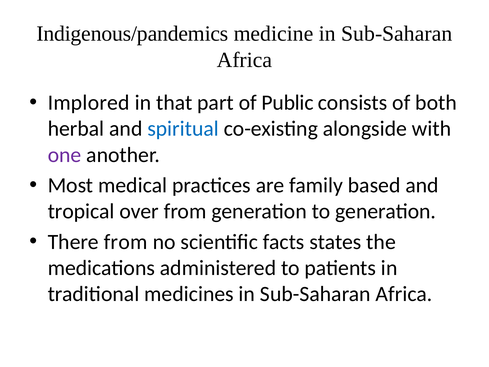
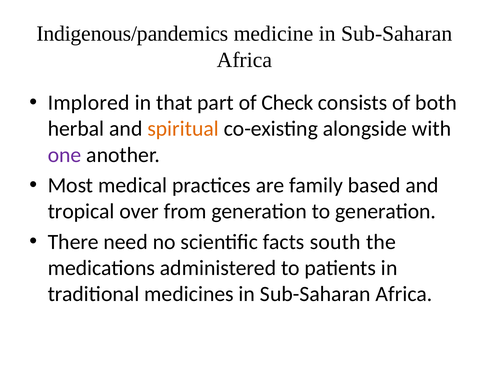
Public: Public -> Check
spiritual colour: blue -> orange
There from: from -> need
states: states -> south
